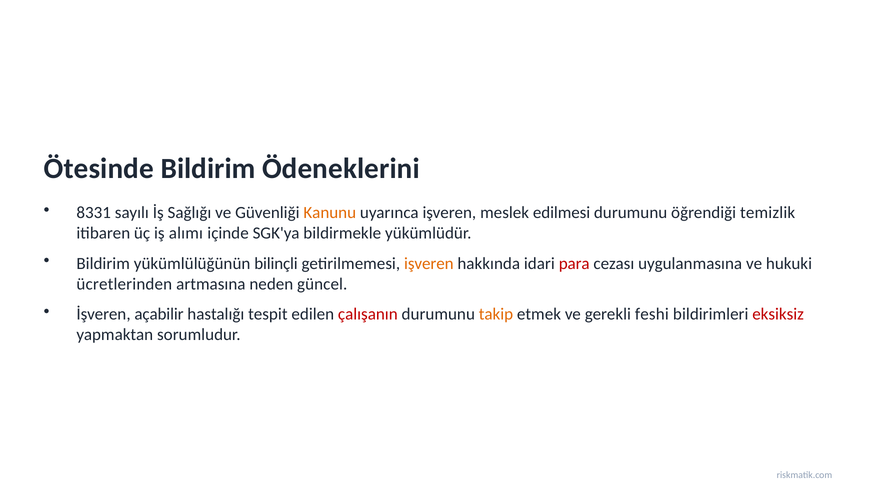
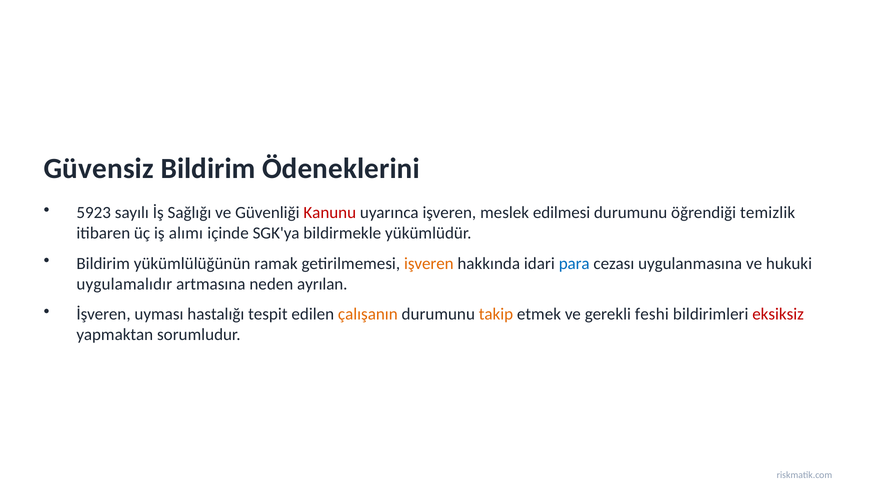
Ötesinde: Ötesinde -> Güvensiz
8331: 8331 -> 5923
Kanunu colour: orange -> red
bilinçli: bilinçli -> ramak
para colour: red -> blue
ücretlerinden: ücretlerinden -> uygulamalıdır
güncel: güncel -> ayrılan
açabilir: açabilir -> uyması
çalışanın colour: red -> orange
